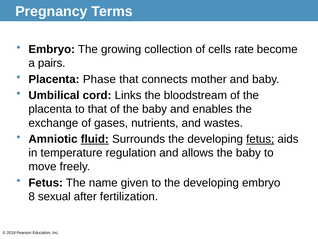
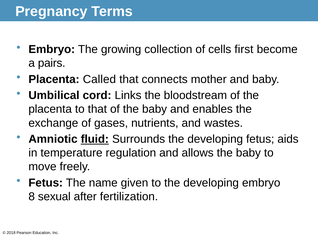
rate: rate -> first
Phase: Phase -> Called
fetus at (260, 139) underline: present -> none
